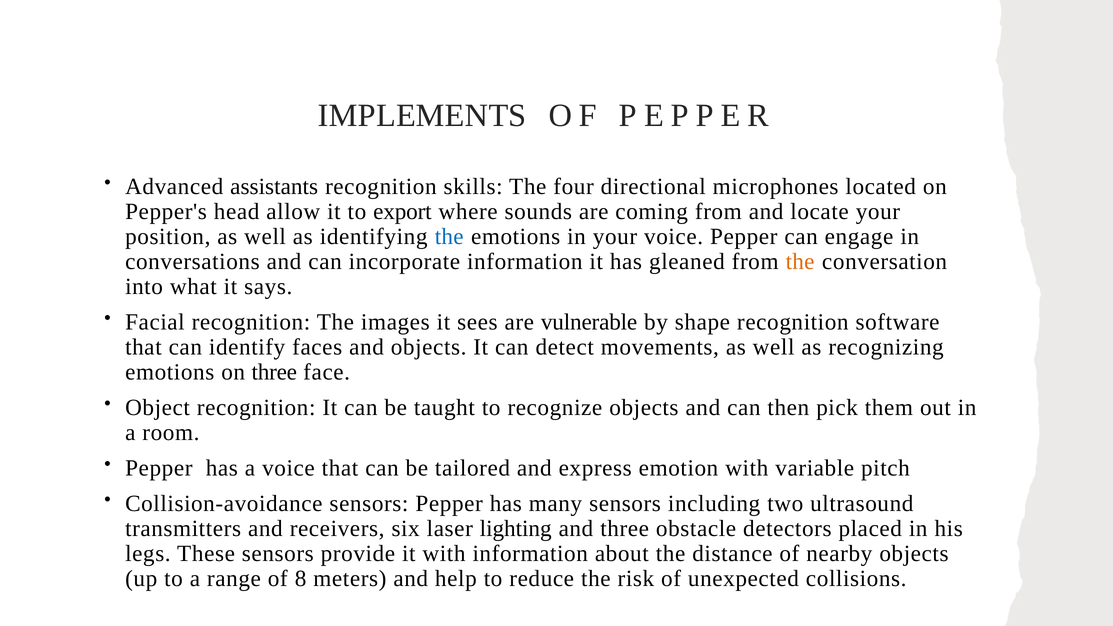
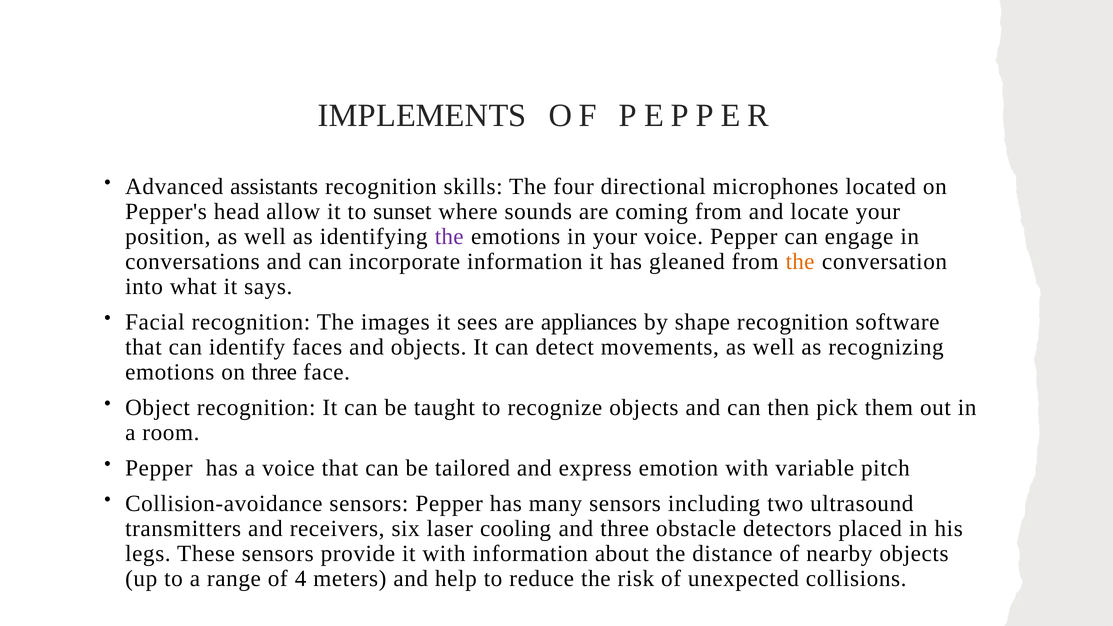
export: export -> sunset
the at (449, 236) colour: blue -> purple
vulnerable: vulnerable -> appliances
lighting: lighting -> cooling
8: 8 -> 4
